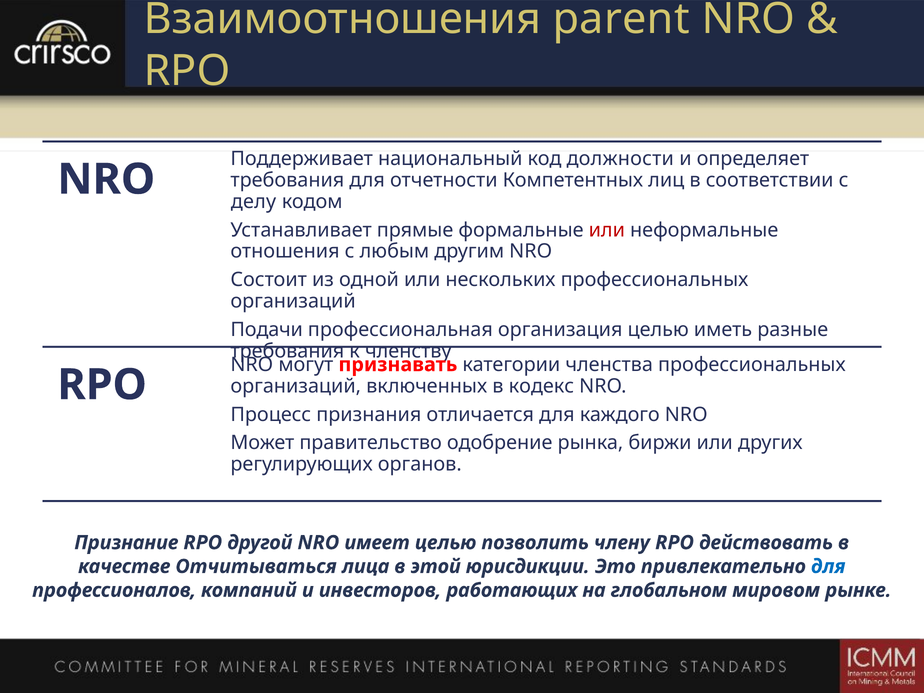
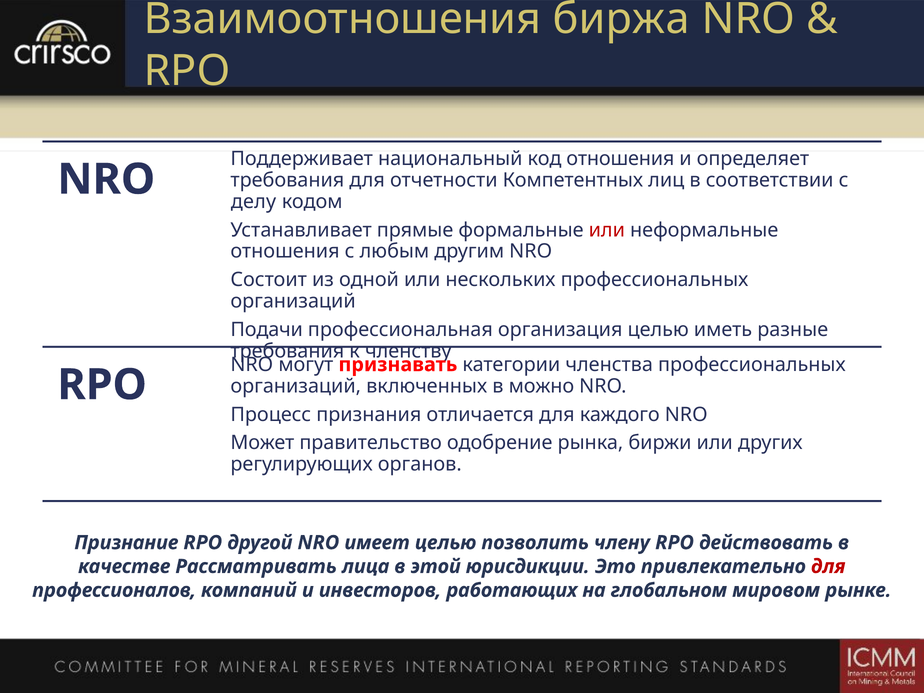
parent: parent -> биржа
код должности: должности -> отношения
кодекс: кодекс -> можно
Отчитываться: Отчитываться -> Рассматривать
для at (828, 566) colour: blue -> red
